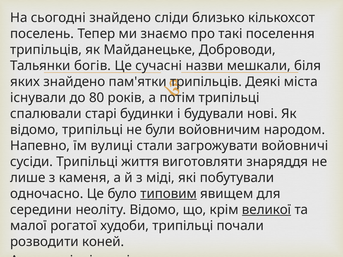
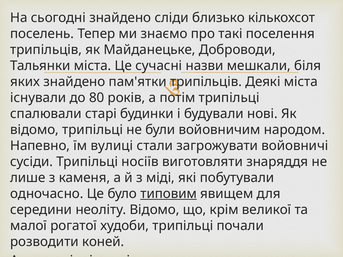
Тальянки богів: богів -> міста
життя: життя -> носіїв
великої underline: present -> none
